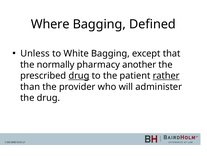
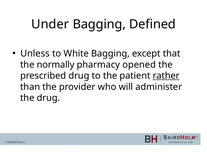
Where: Where -> Under
another: another -> opened
drug at (79, 75) underline: present -> none
